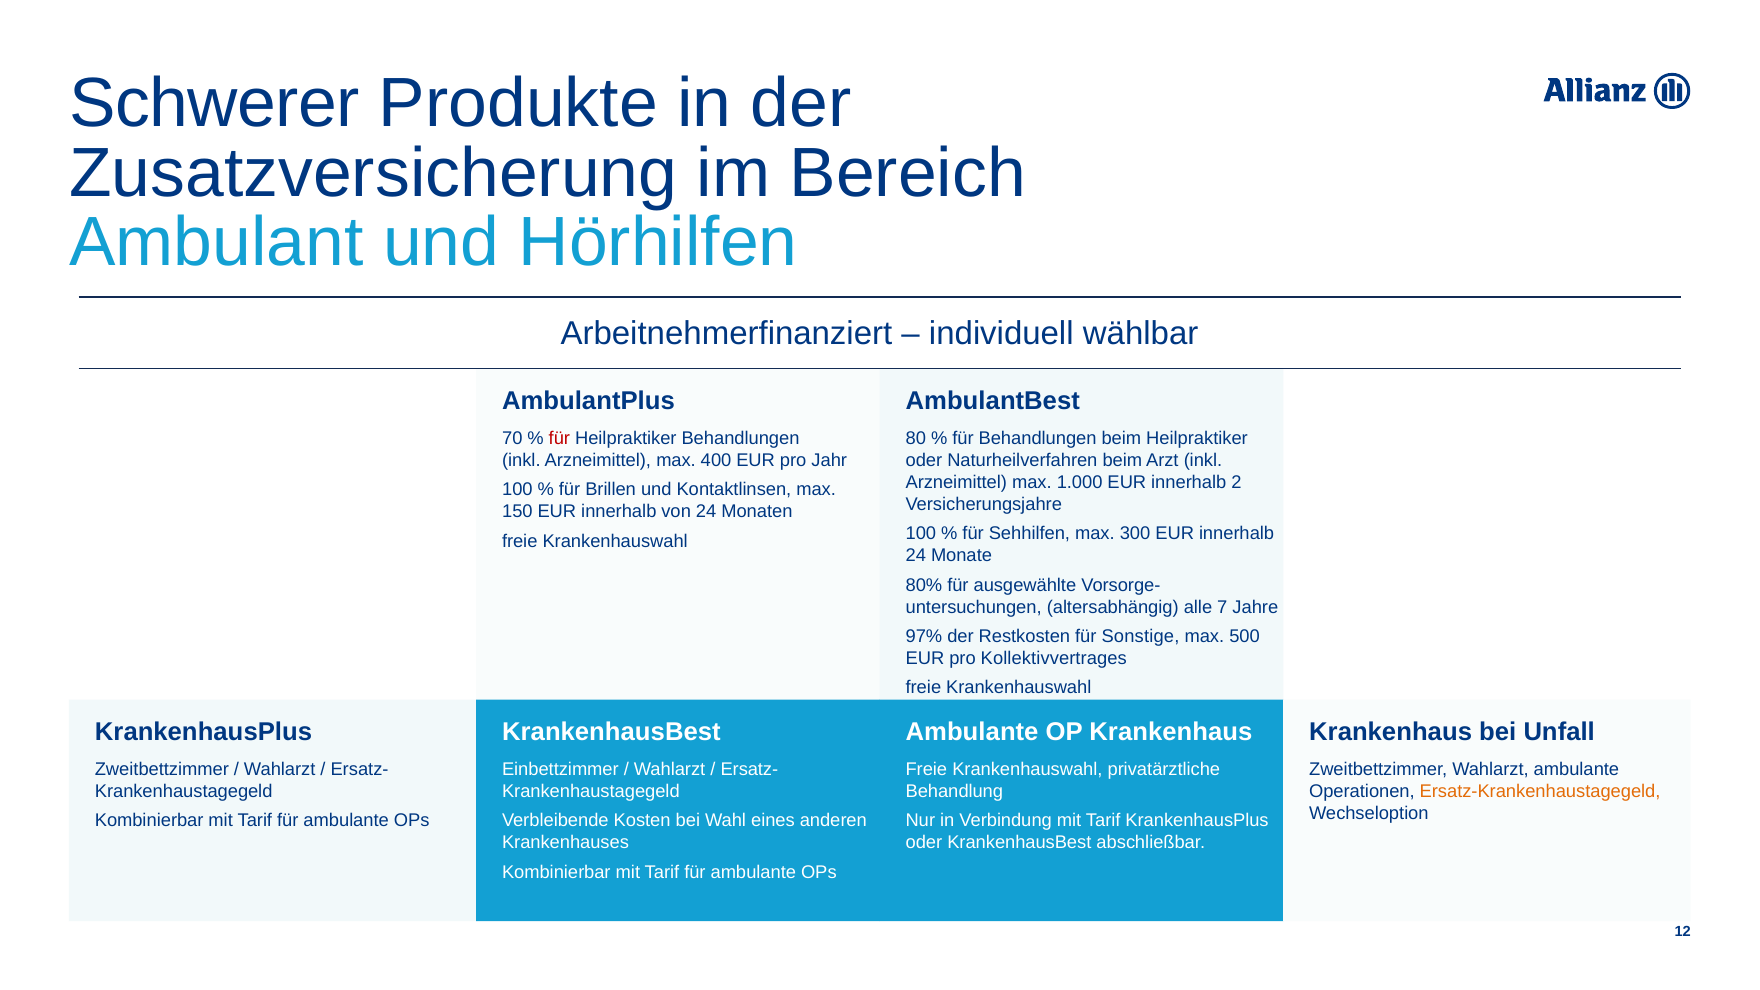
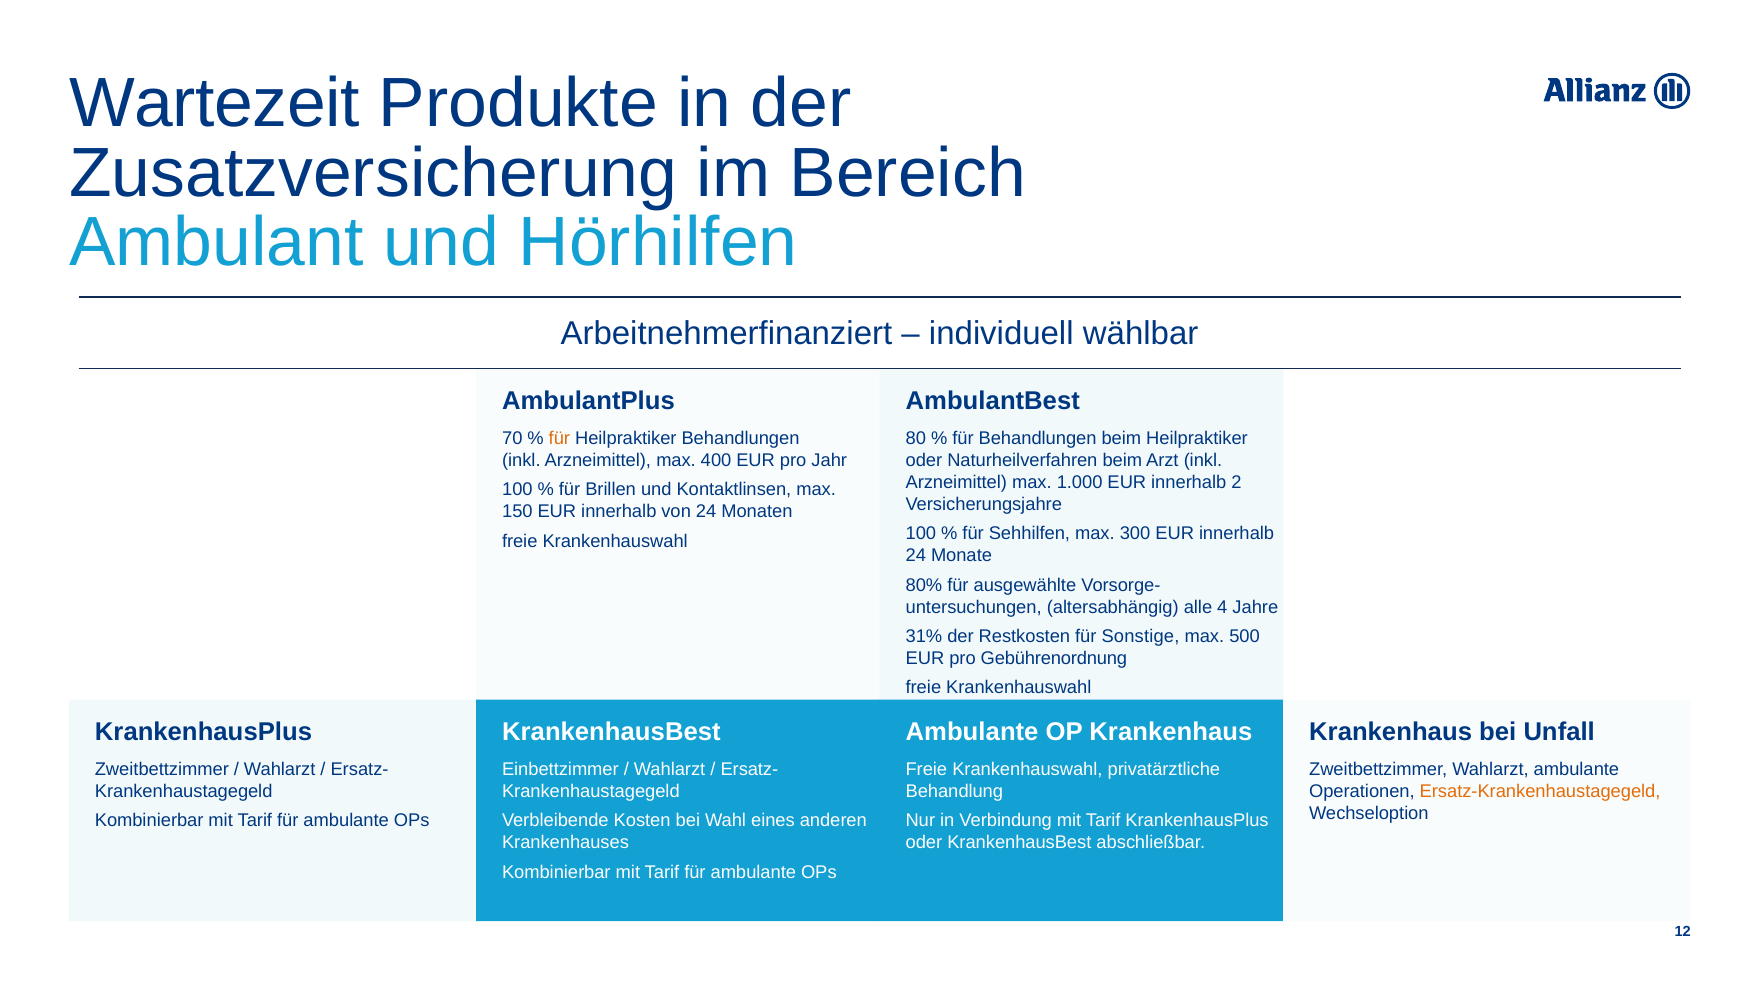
Schwerer: Schwerer -> Wartezeit
für at (559, 438) colour: red -> orange
7: 7 -> 4
97%: 97% -> 31%
Kollektivvertrages: Kollektivvertrages -> Gebührenordnung
